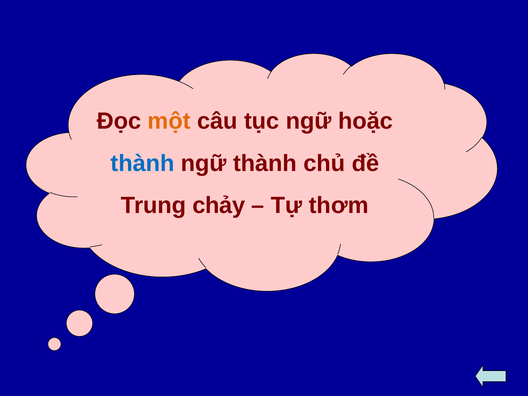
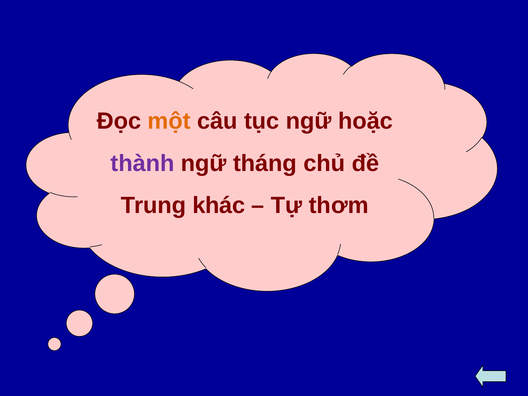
thành at (142, 163) colour: blue -> purple
ngữ thành: thành -> tháng
chảy: chảy -> khác
